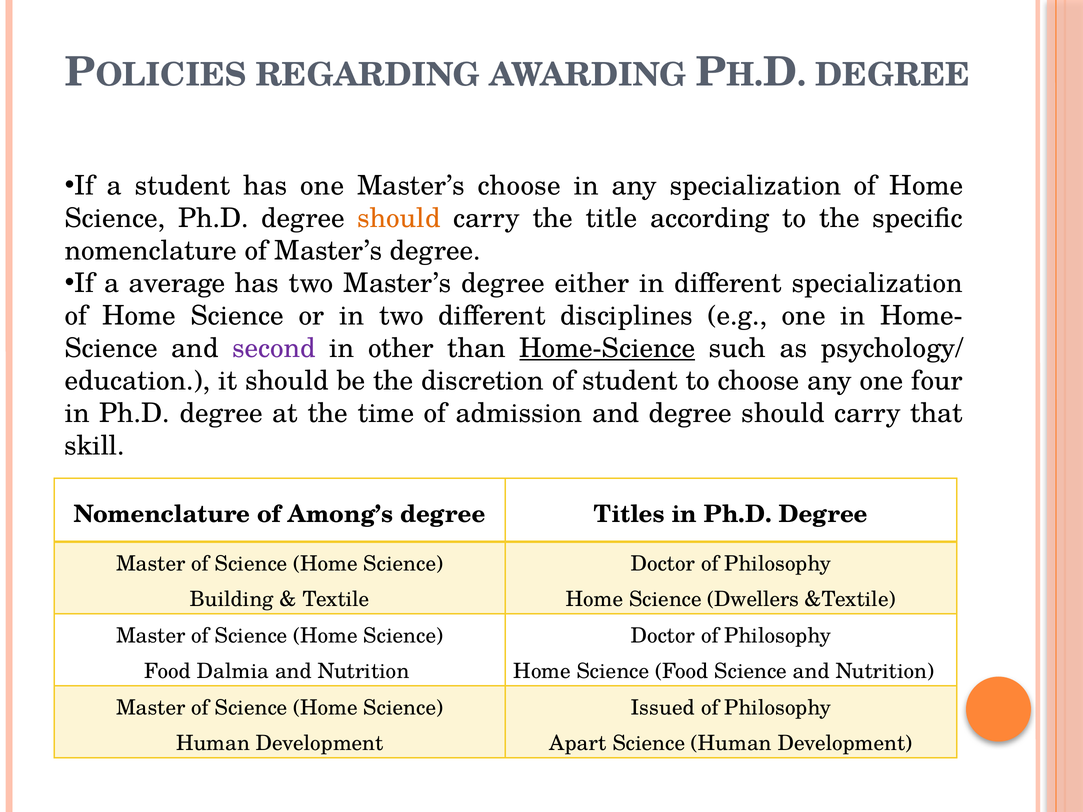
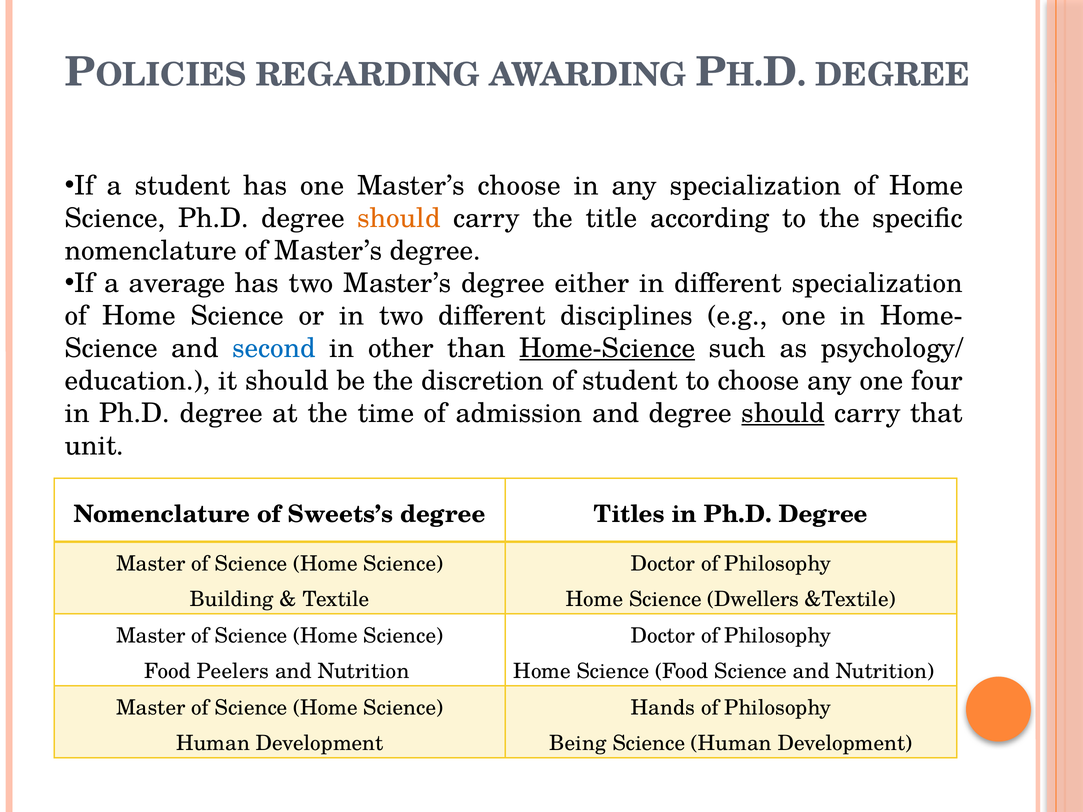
second colour: purple -> blue
should at (783, 413) underline: none -> present
skill: skill -> unit
Among’s: Among’s -> Sweets’s
Dalmia: Dalmia -> Peelers
Issued: Issued -> Hands
Apart: Apart -> Being
